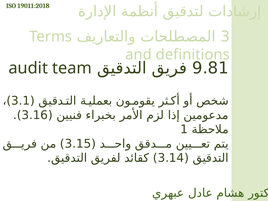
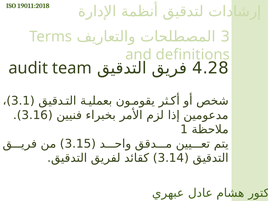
9.81: 9.81 -> 4.28
